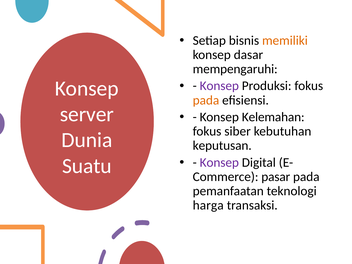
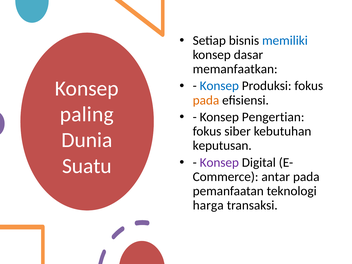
memiliki colour: orange -> blue
mempengaruhi: mempengaruhi -> memanfaatkan
Konsep at (219, 86) colour: purple -> blue
server: server -> paling
Kelemahan: Kelemahan -> Pengertian
pasar: pasar -> antar
